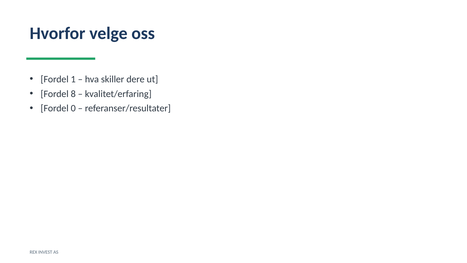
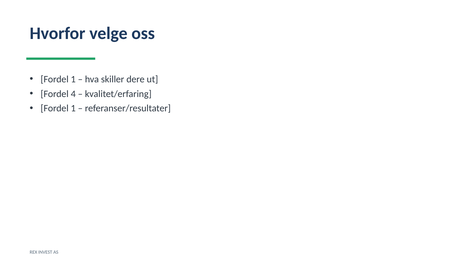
8: 8 -> 4
0 at (73, 108): 0 -> 1
